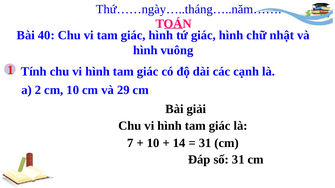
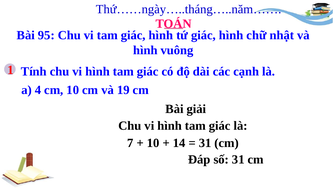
40: 40 -> 95
2: 2 -> 4
29: 29 -> 19
